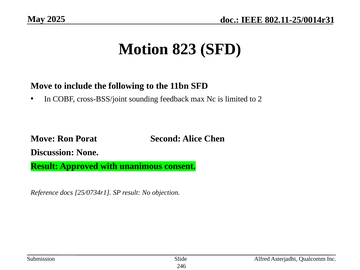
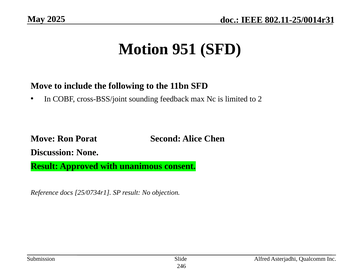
823: 823 -> 951
